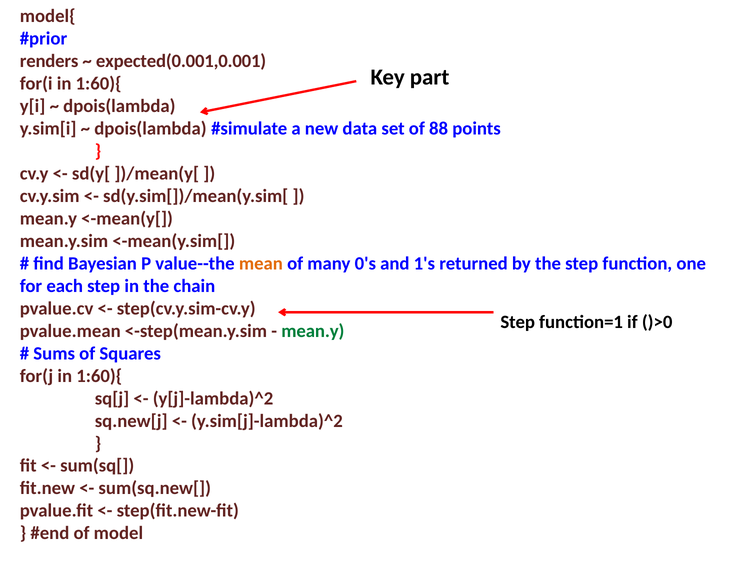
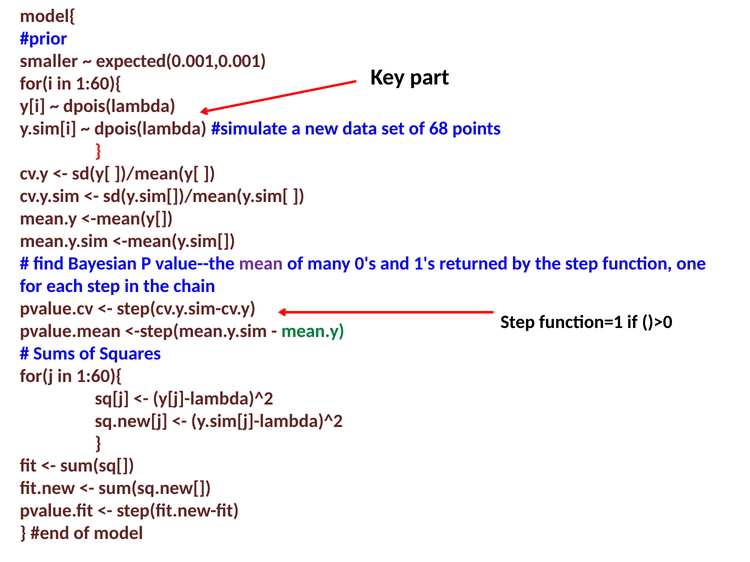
renders: renders -> smaller
88: 88 -> 68
mean colour: orange -> purple
